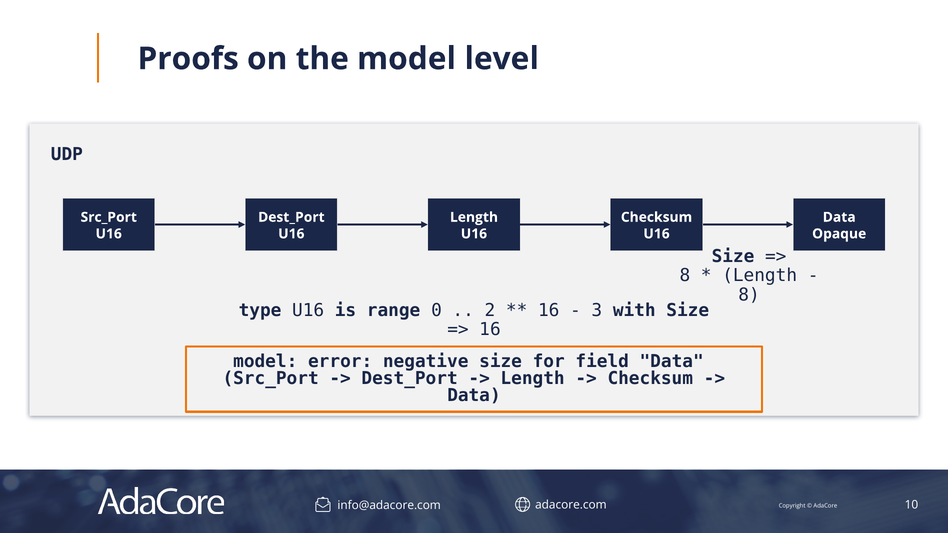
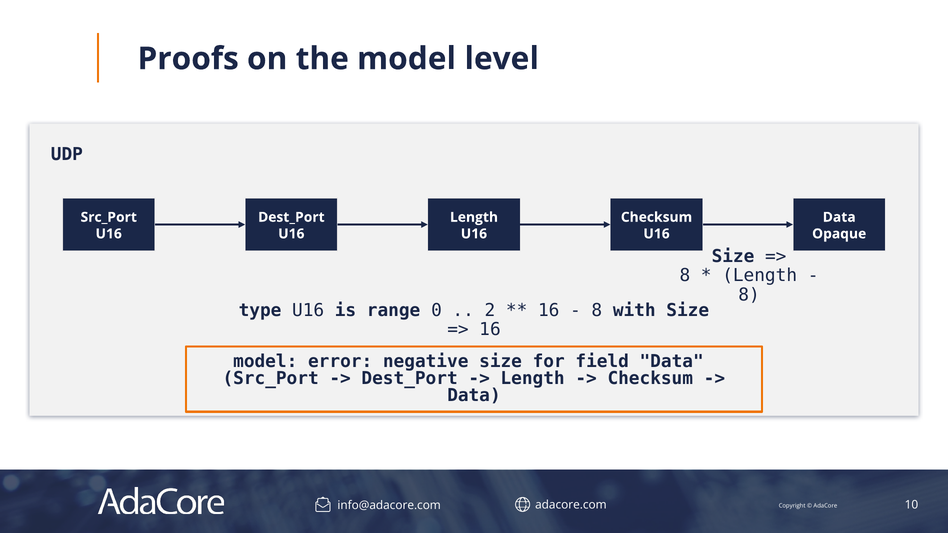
3 at (597, 310): 3 -> 8
